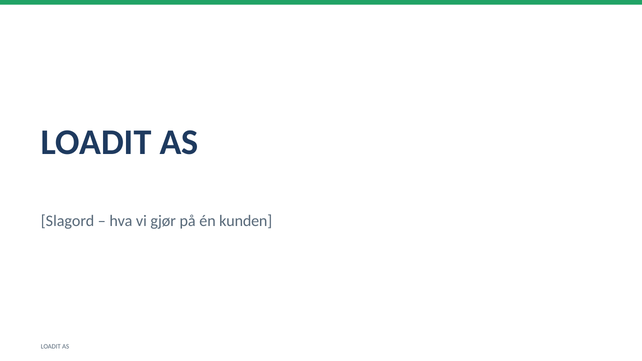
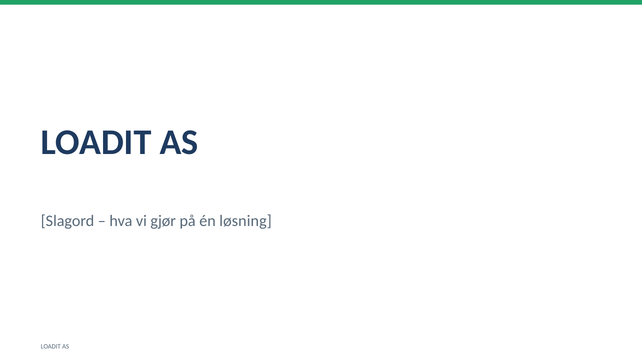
kunden: kunden -> løsning
